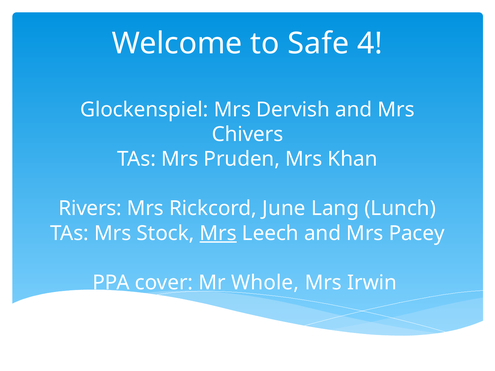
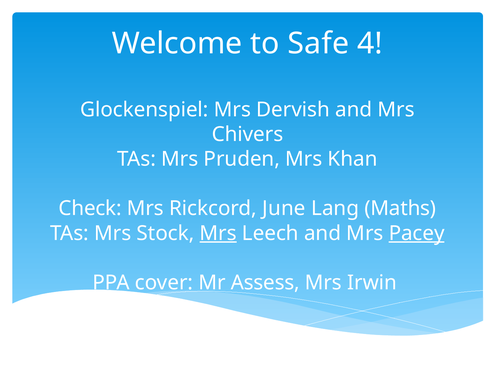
Rivers: Rivers -> Check
Lunch: Lunch -> Maths
Pacey underline: none -> present
Whole: Whole -> Assess
